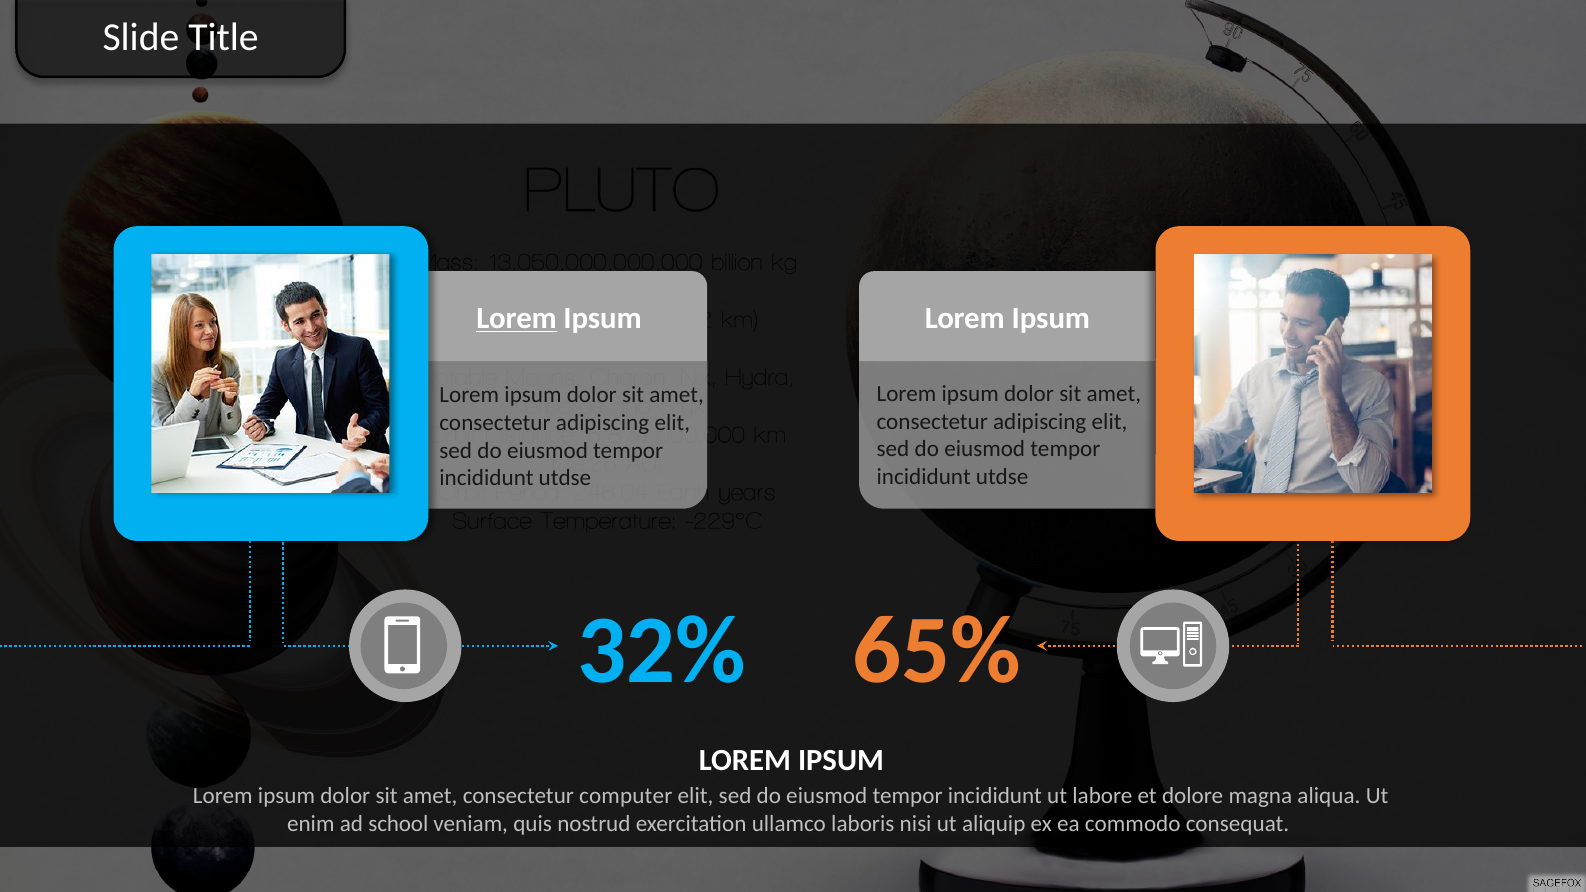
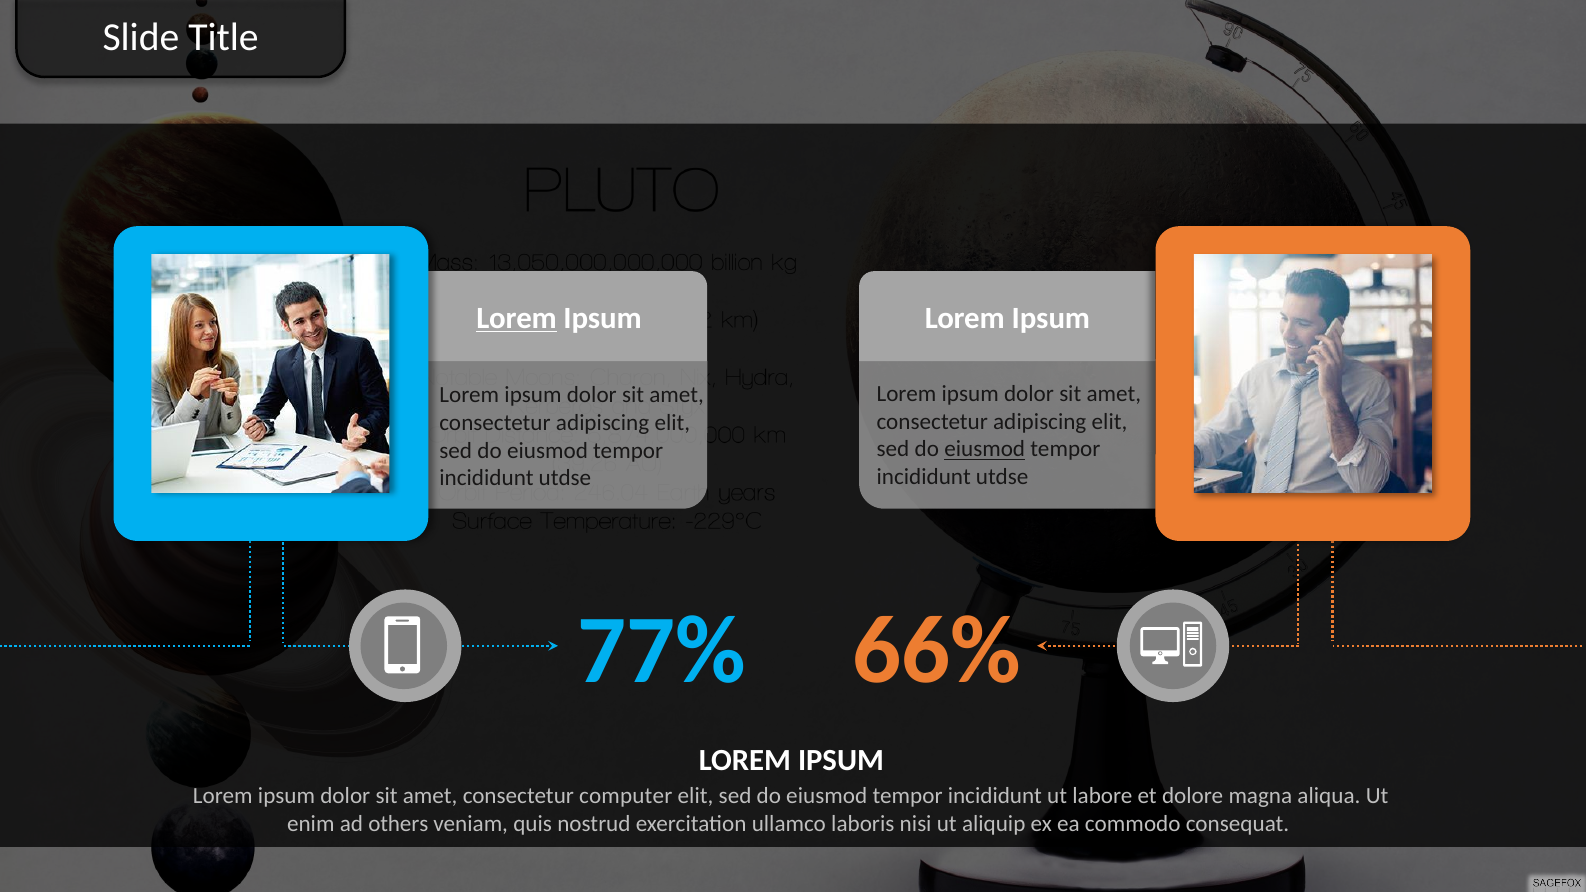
eiusmod at (985, 449) underline: none -> present
32%: 32% -> 77%
65%: 65% -> 66%
school: school -> others
